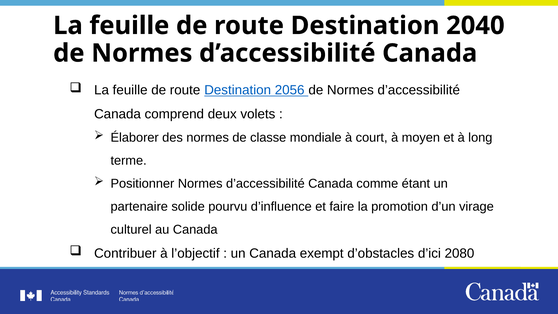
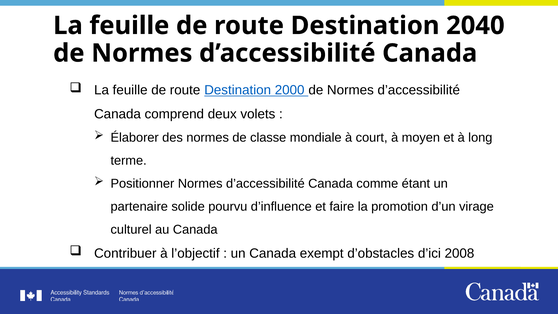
2056: 2056 -> 2000
2080: 2080 -> 2008
